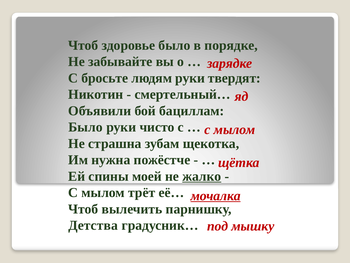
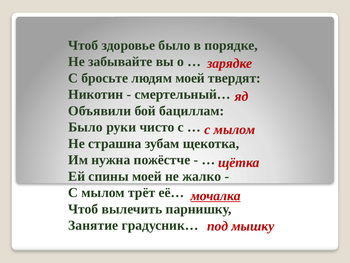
людям руки: руки -> моей
жалко underline: present -> none
Детства: Детства -> Занятие
